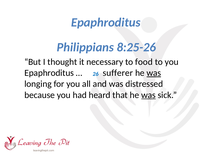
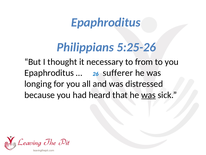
8:25-26: 8:25-26 -> 5:25-26
food: food -> from
was at (154, 73) underline: present -> none
